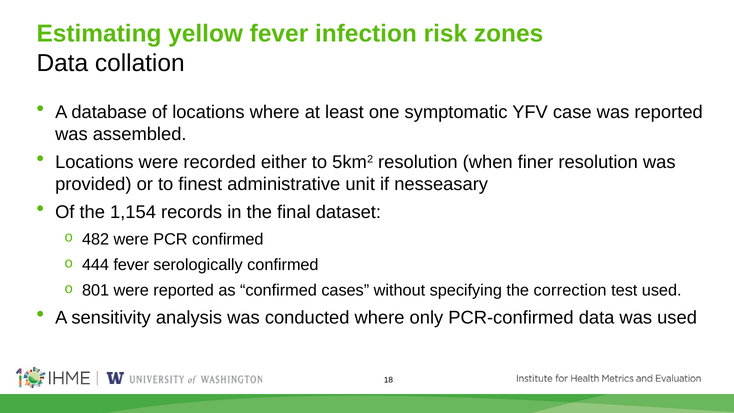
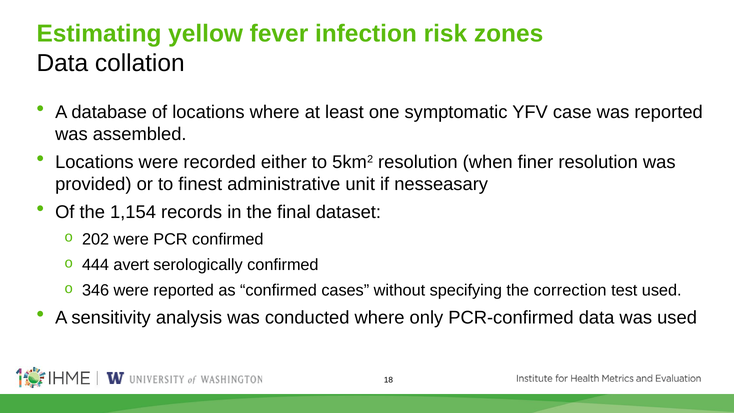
482: 482 -> 202
444 fever: fever -> avert
801: 801 -> 346
